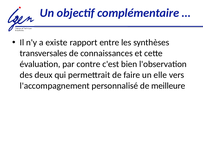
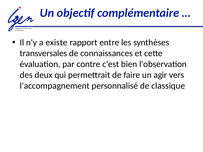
elle: elle -> agir
meilleure: meilleure -> classique
